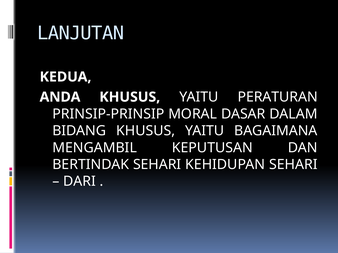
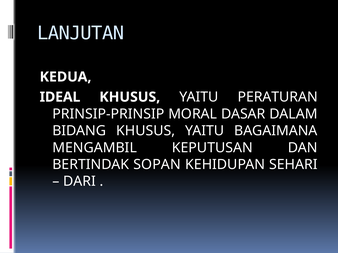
ANDA: ANDA -> IDEAL
BERTINDAK SEHARI: SEHARI -> SOPAN
